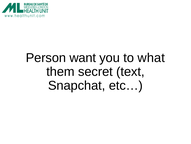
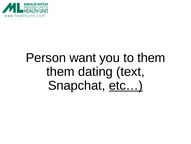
to what: what -> them
secret: secret -> dating
etc… underline: none -> present
